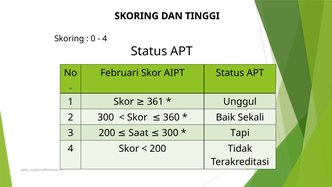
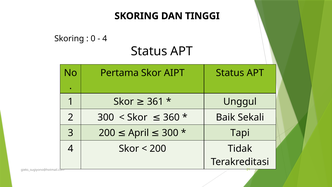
Februari: Februari -> Pertama
Saat: Saat -> April
